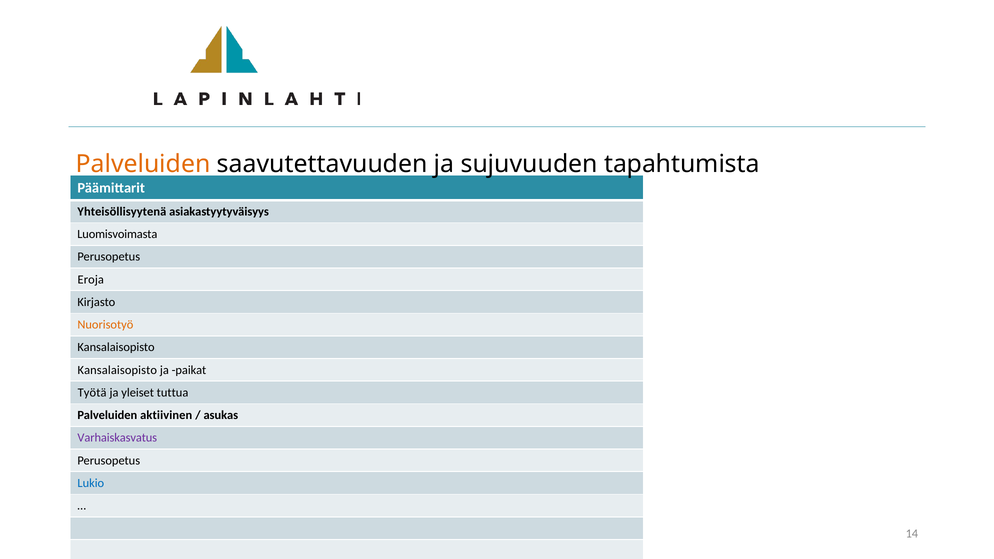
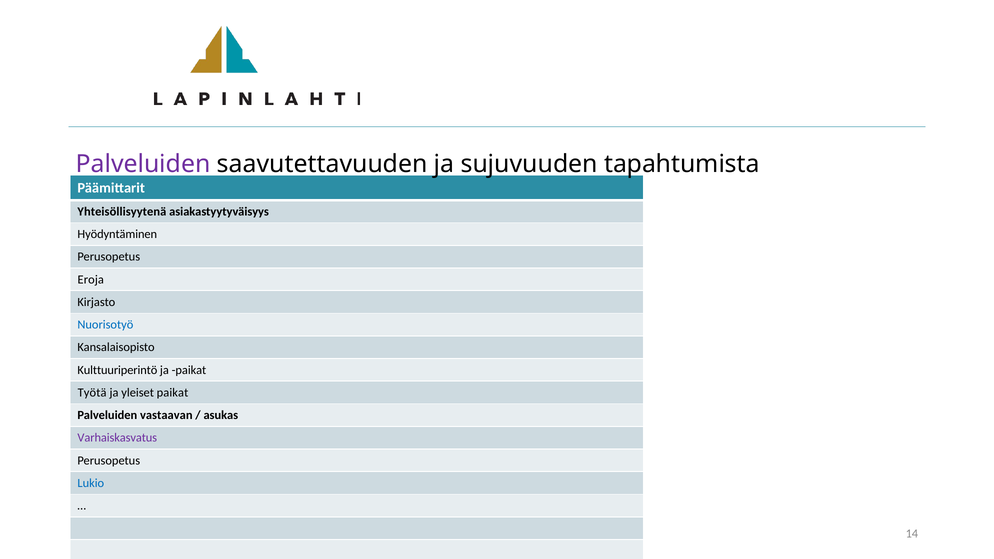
Palveluiden at (143, 164) colour: orange -> purple
Luomisvoimasta: Luomisvoimasta -> Hyödyntäminen
Nuorisotyö colour: orange -> blue
Kansalaisopisto at (117, 370): Kansalaisopisto -> Kulttuuriperintö
yleiset tuttua: tuttua -> paikat
aktiivinen: aktiivinen -> vastaavan
